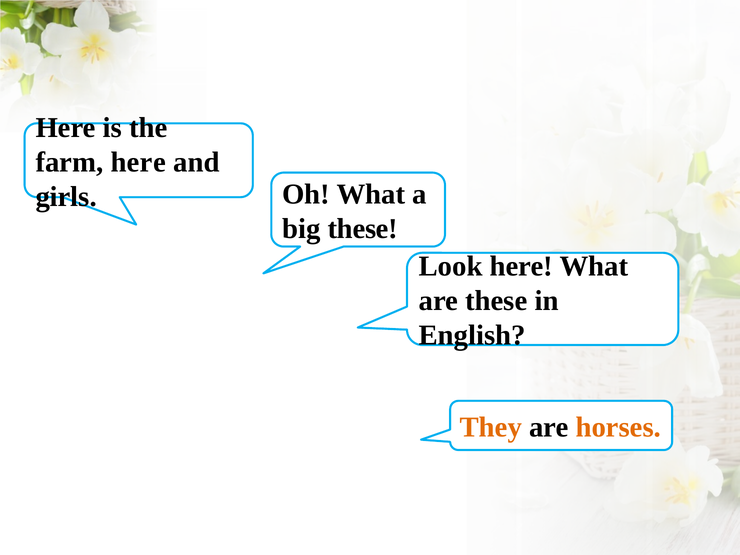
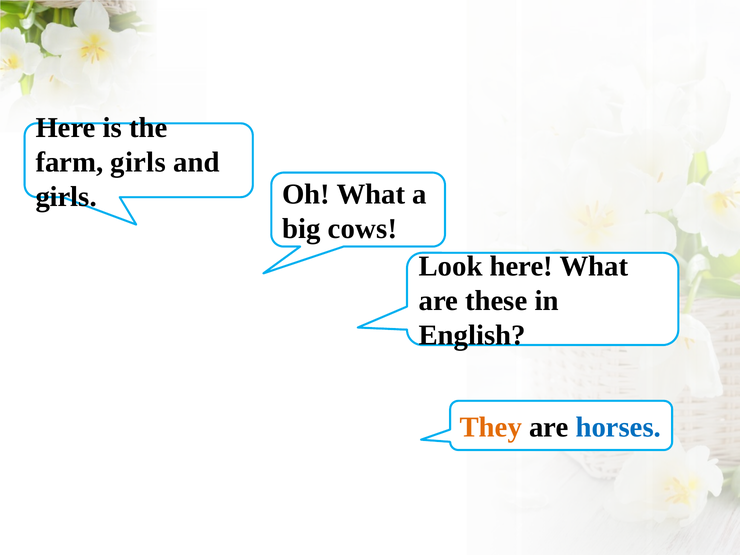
farm here: here -> girls
big these: these -> cows
horses colour: orange -> blue
